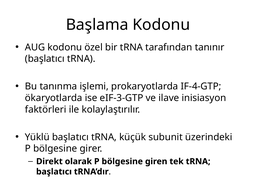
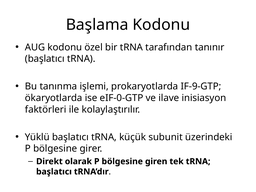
IF-4-GTP: IF-4-GTP -> IF-9-GTP
eIF-3-GTP: eIF-3-GTP -> eIF-0-GTP
